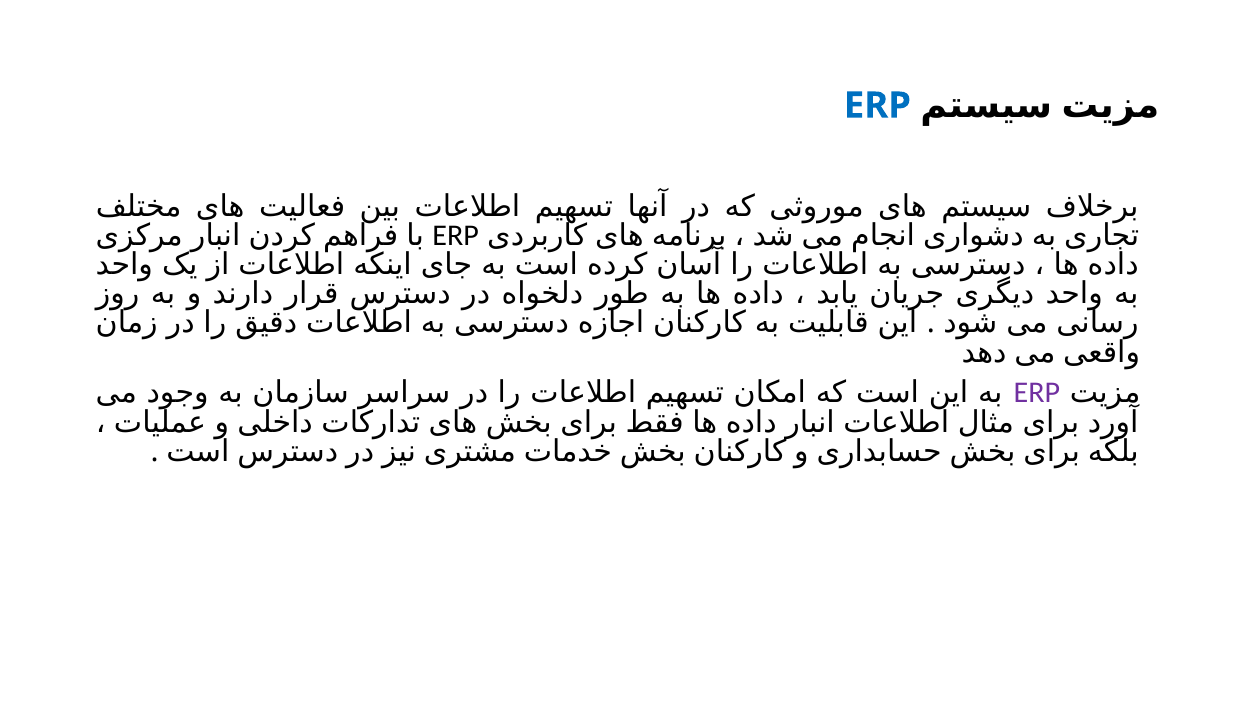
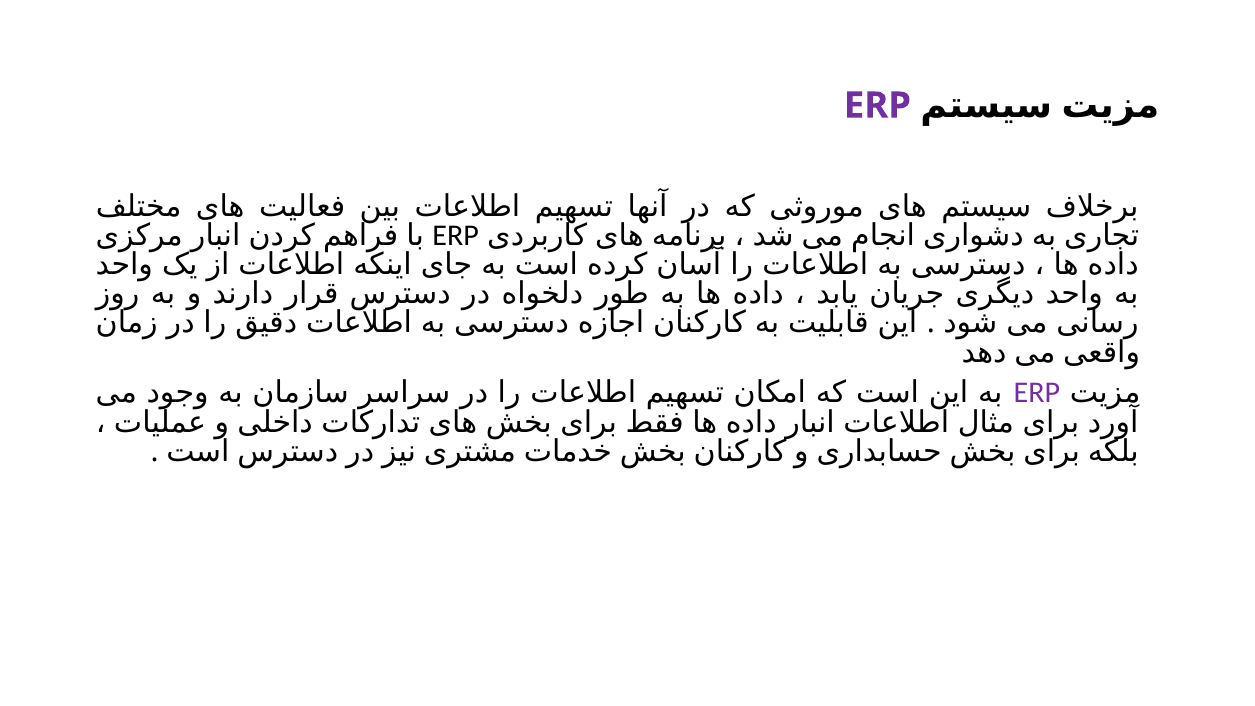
ERP at (877, 106) colour: blue -> purple
